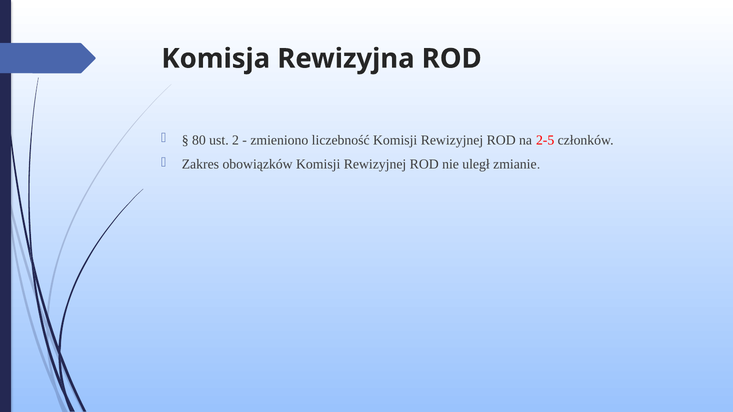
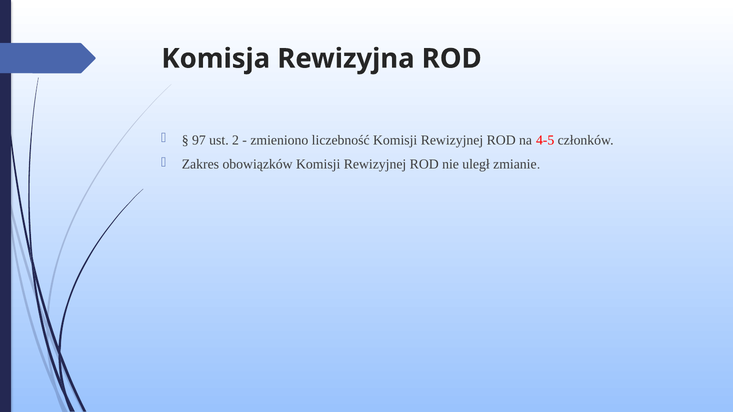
80: 80 -> 97
2-5: 2-5 -> 4-5
